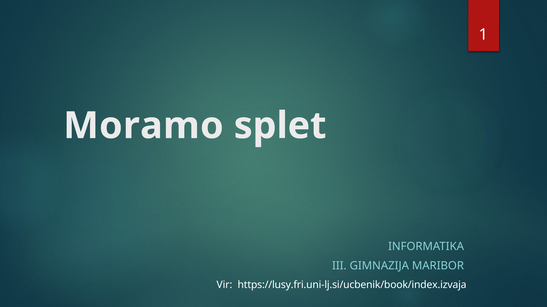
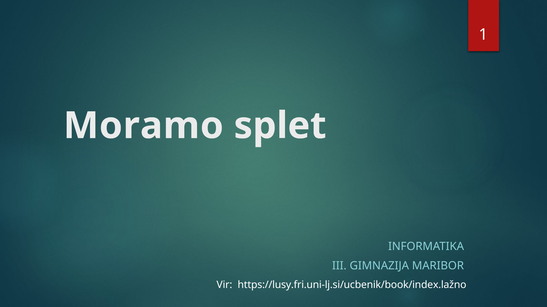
https://lusy.fri.uni-lj.si/ucbenik/book/index.izvaja: https://lusy.fri.uni-lj.si/ucbenik/book/index.izvaja -> https://lusy.fri.uni-lj.si/ucbenik/book/index.lažno
